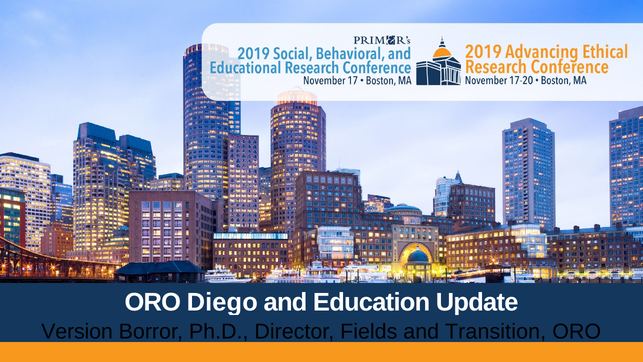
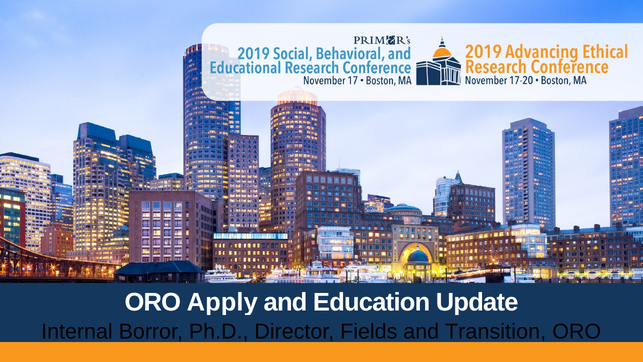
Diego: Diego -> Apply
Version: Version -> Internal
